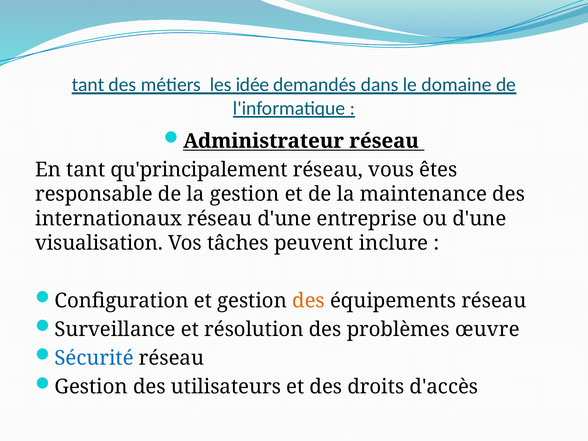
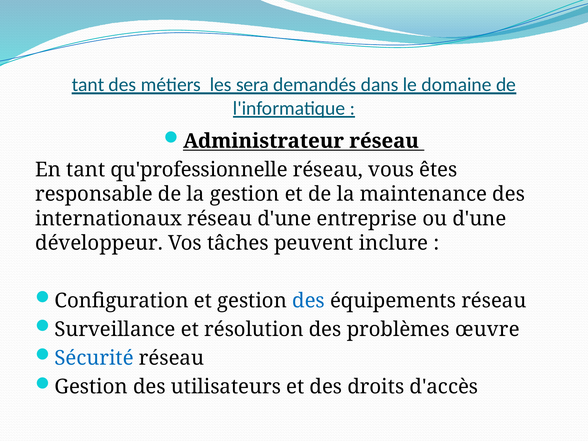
idée: idée -> sera
qu'principalement: qu'principalement -> qu'professionnelle
visualisation: visualisation -> développeur
des at (308, 301) colour: orange -> blue
